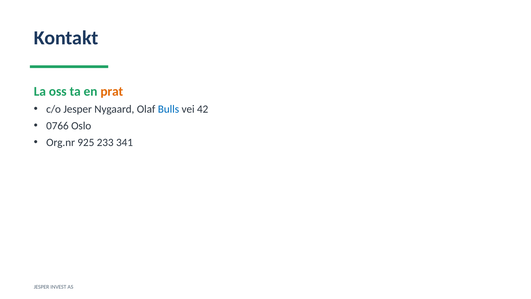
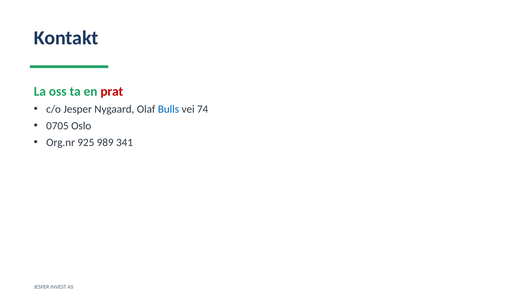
prat colour: orange -> red
42: 42 -> 74
0766: 0766 -> 0705
233: 233 -> 989
